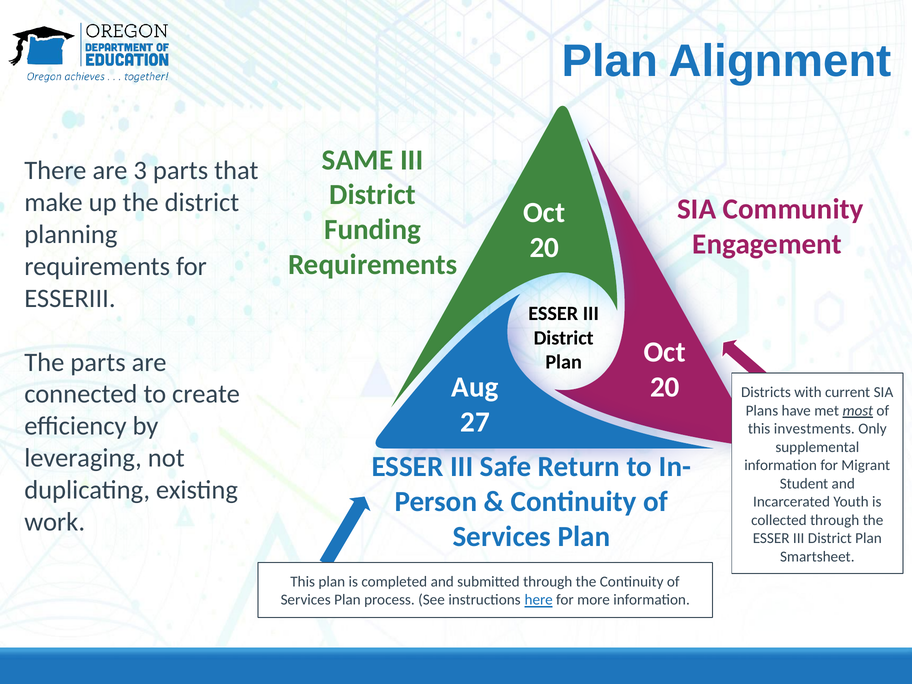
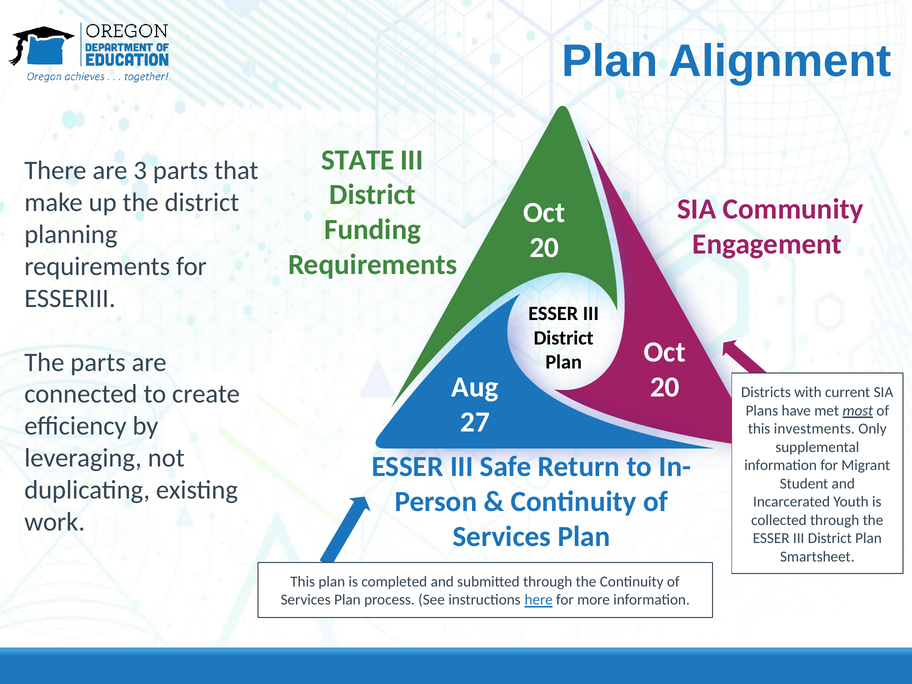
SAME: SAME -> STATE
